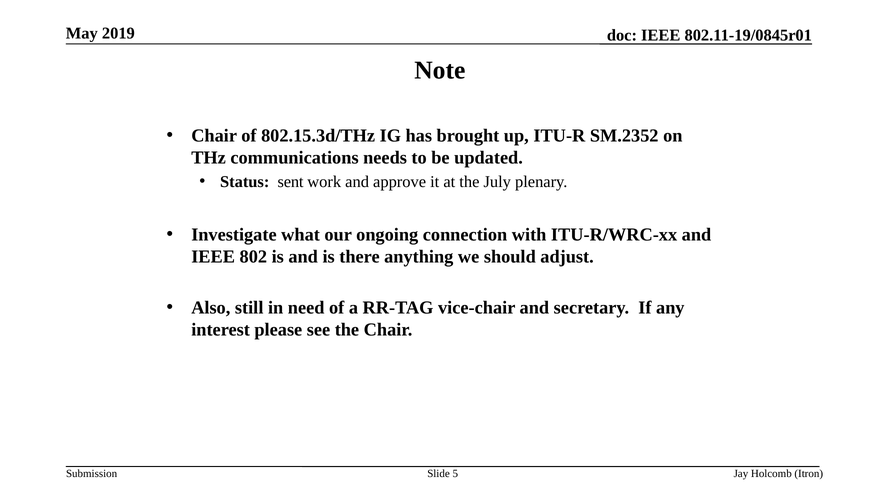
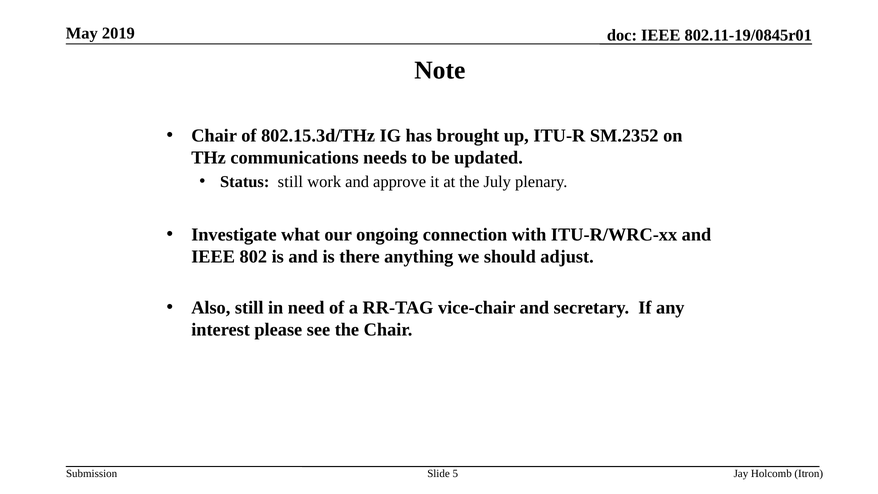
Status sent: sent -> still
